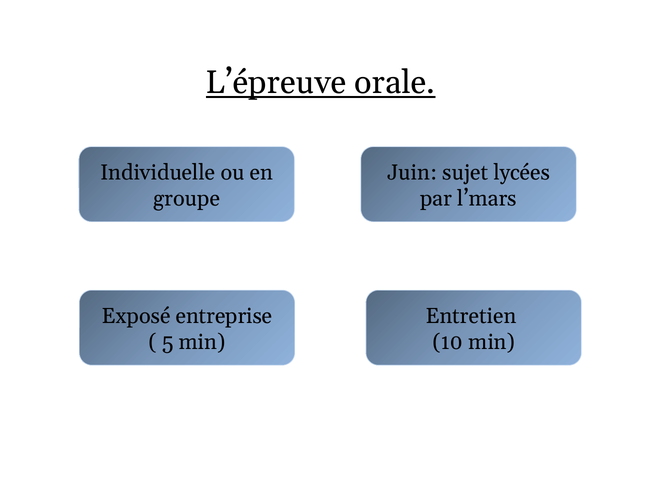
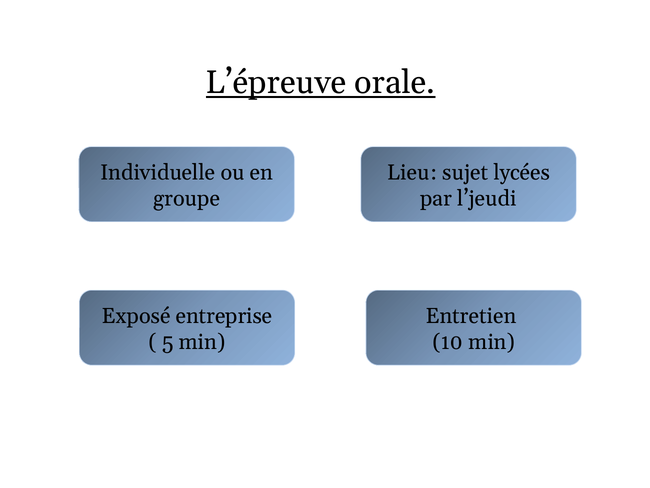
Juin: Juin -> Lieu
l’mars: l’mars -> l’jeudi
